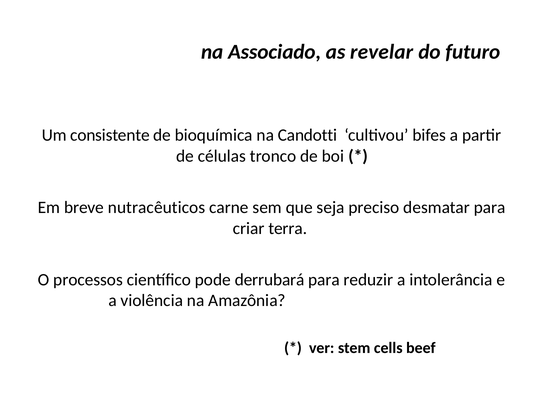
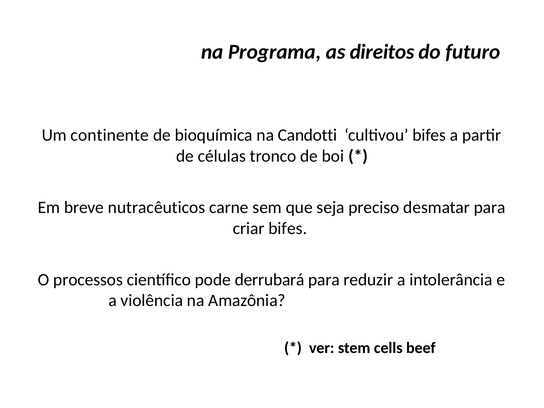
Associado: Associado -> Programa
revelar: revelar -> direitos
consistente: consistente -> continente
criar terra: terra -> bifes
